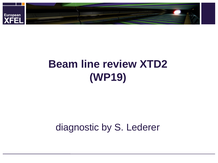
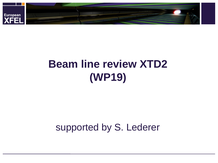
diagnostic: diagnostic -> supported
